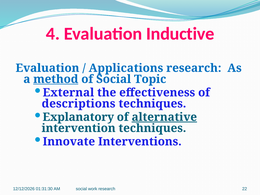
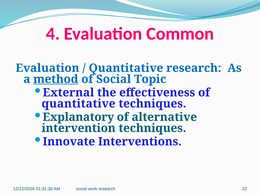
Inductive: Inductive -> Common
Applications at (126, 68): Applications -> Quantitative
descriptions at (79, 104): descriptions -> quantitative
alternative underline: present -> none
